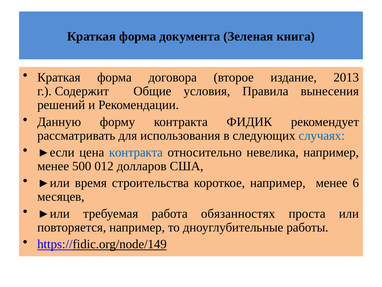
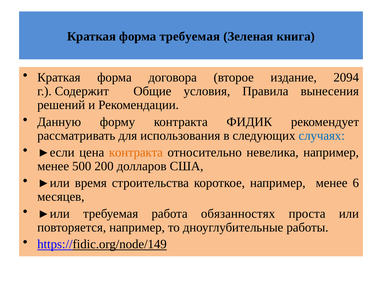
форма документа: документа -> требуемая
2013: 2013 -> 2094
контракта at (136, 152) colour: blue -> orange
012: 012 -> 200
